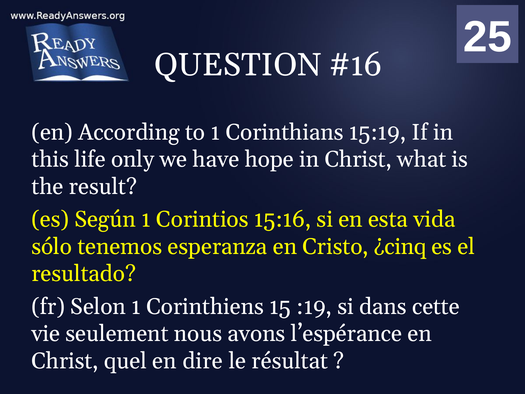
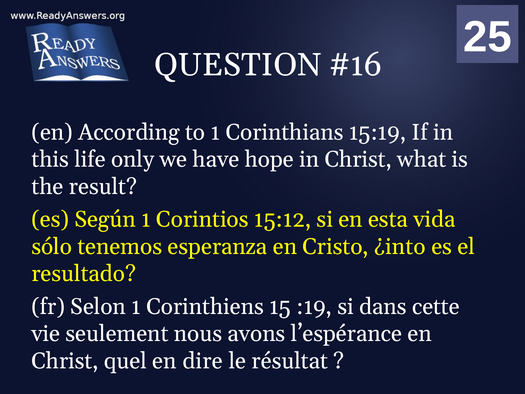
15:16: 15:16 -> 15:12
¿cinq: ¿cinq -> ¿into
